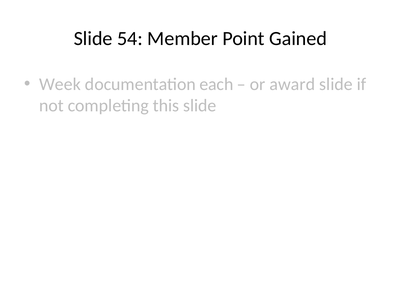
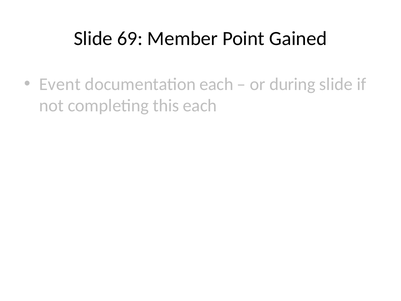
54: 54 -> 69
Week: Week -> Event
award: award -> during
this slide: slide -> each
